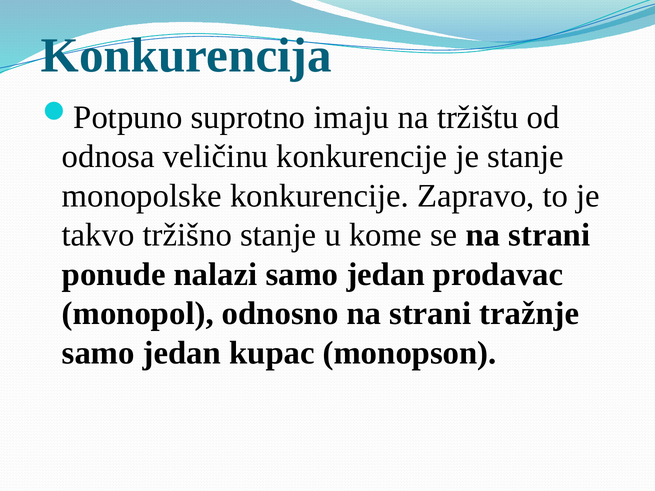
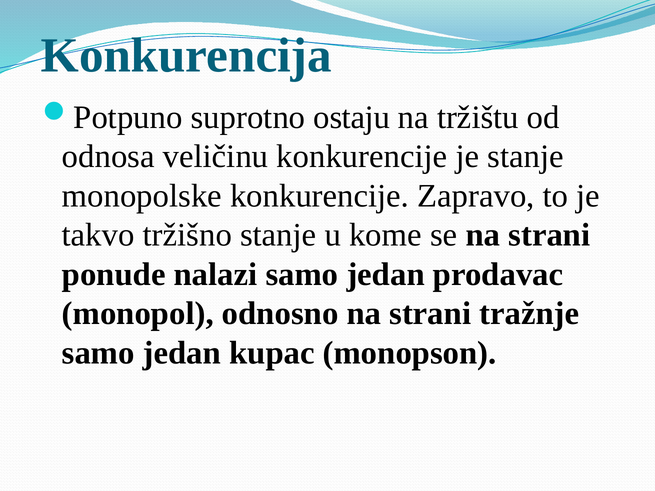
imaju: imaju -> ostaju
